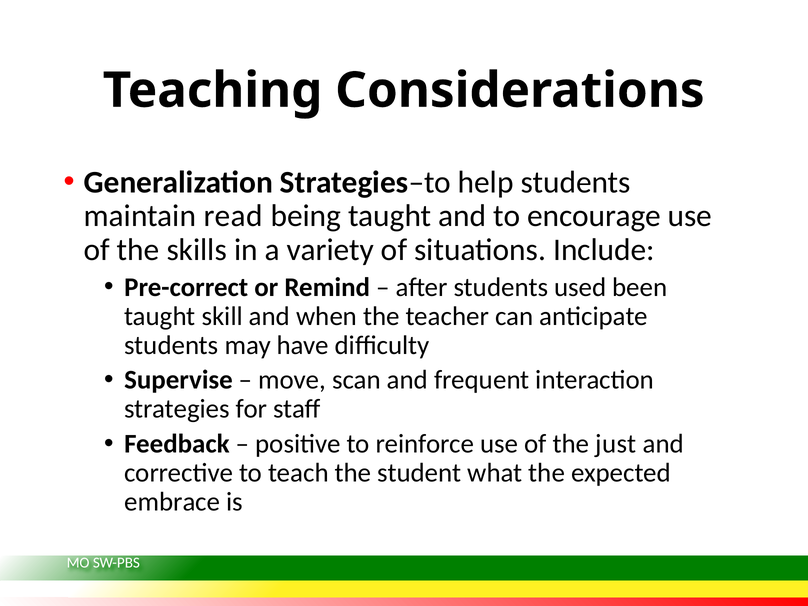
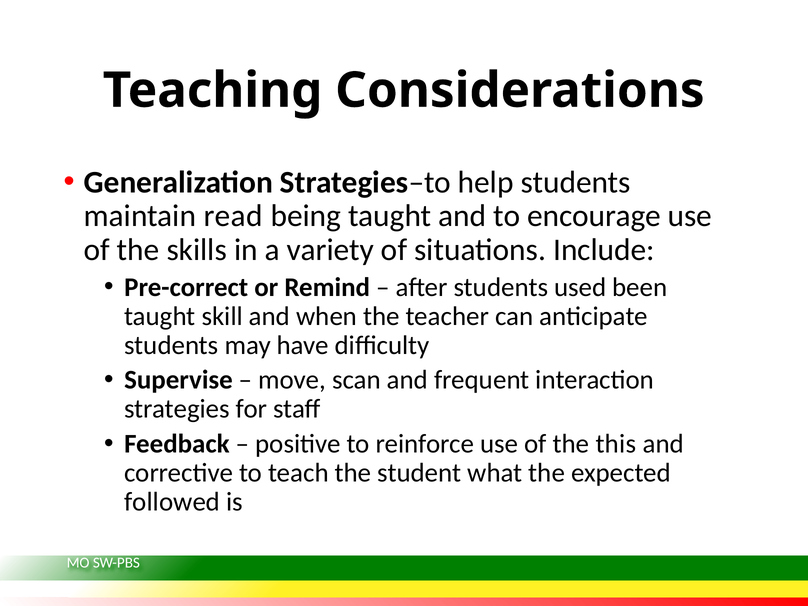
just: just -> this
embrace: embrace -> followed
